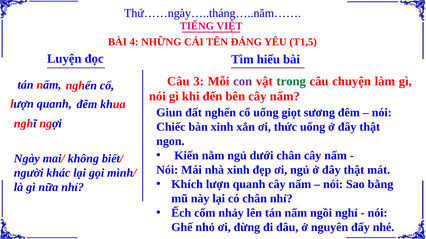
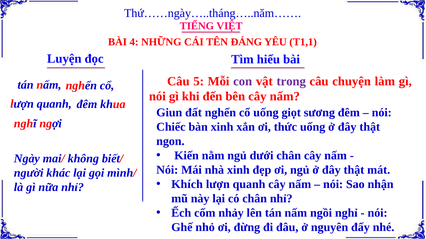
T1,5: T1,5 -> T1,1
3: 3 -> 5
trong colour: green -> purple
bằng: bằng -> nhận
